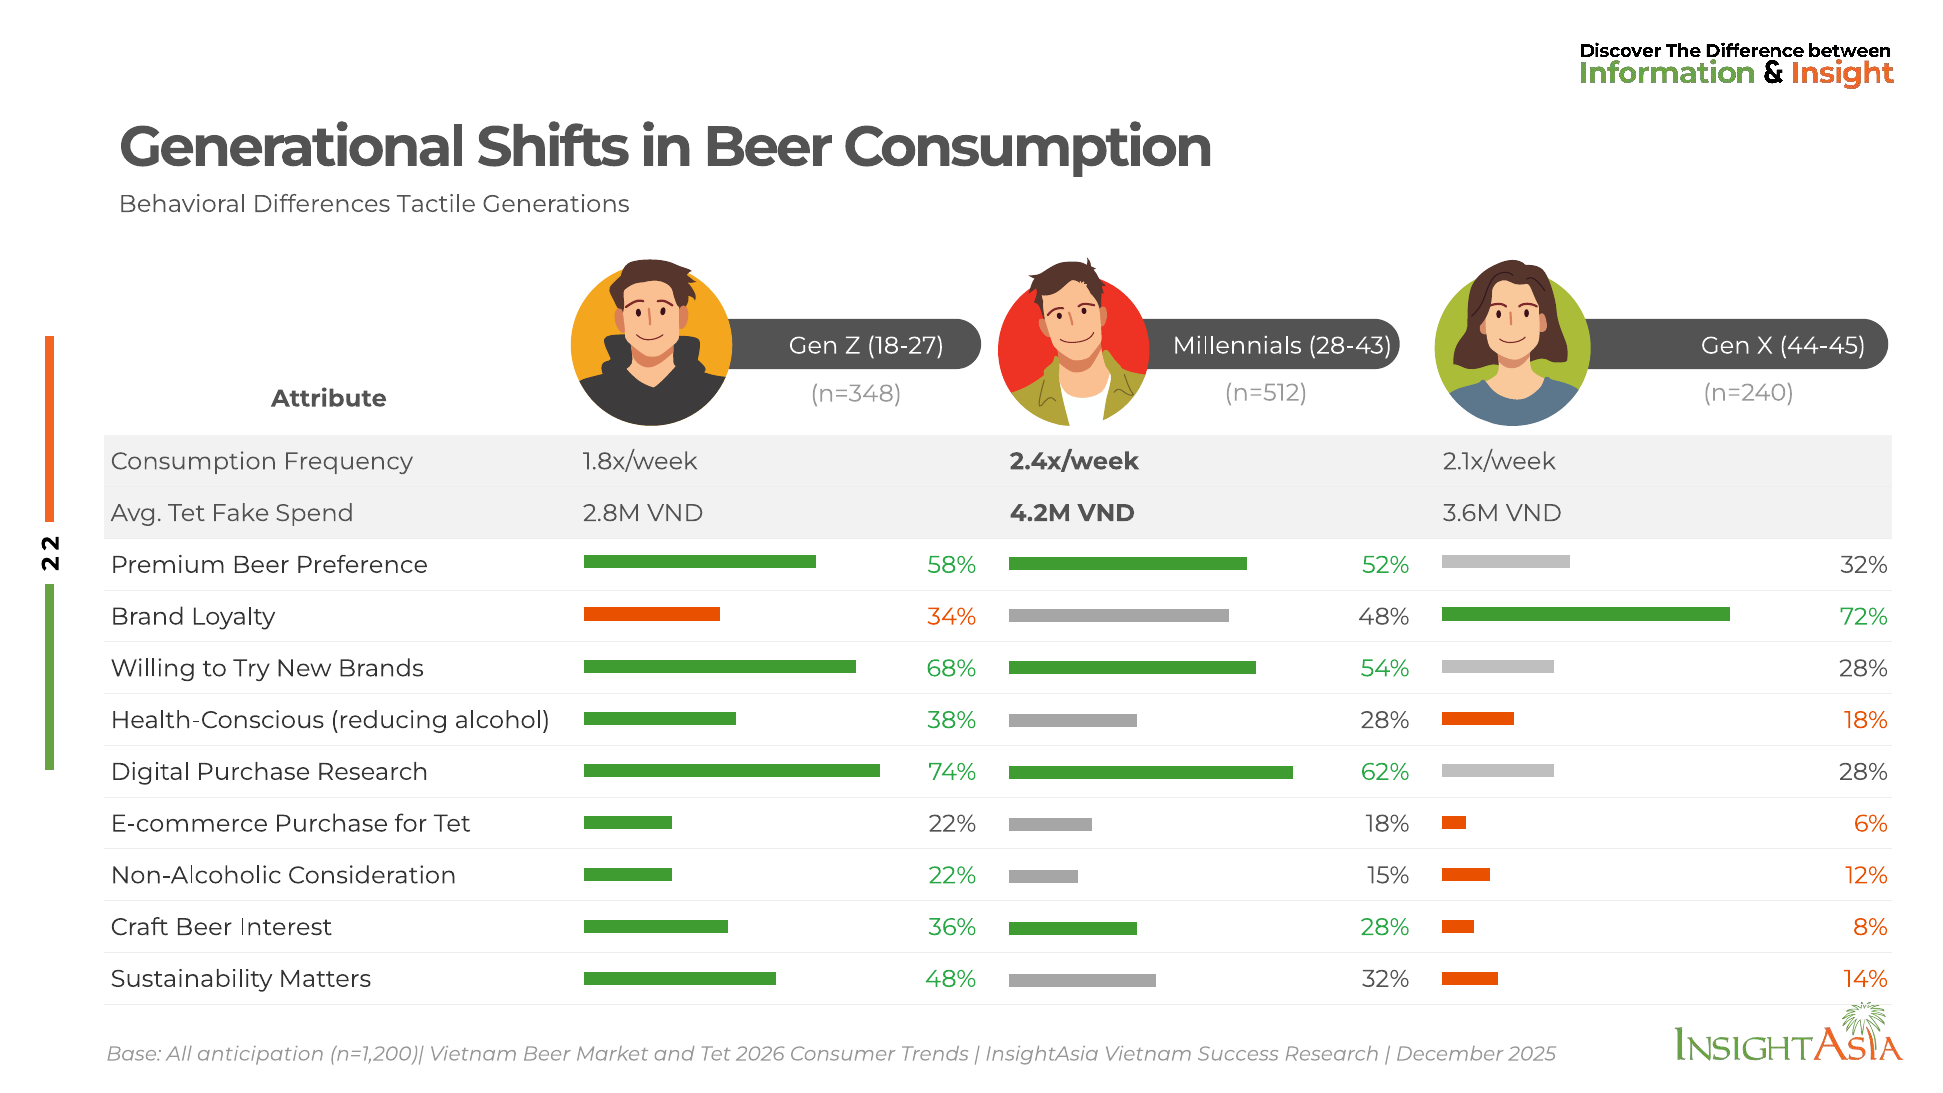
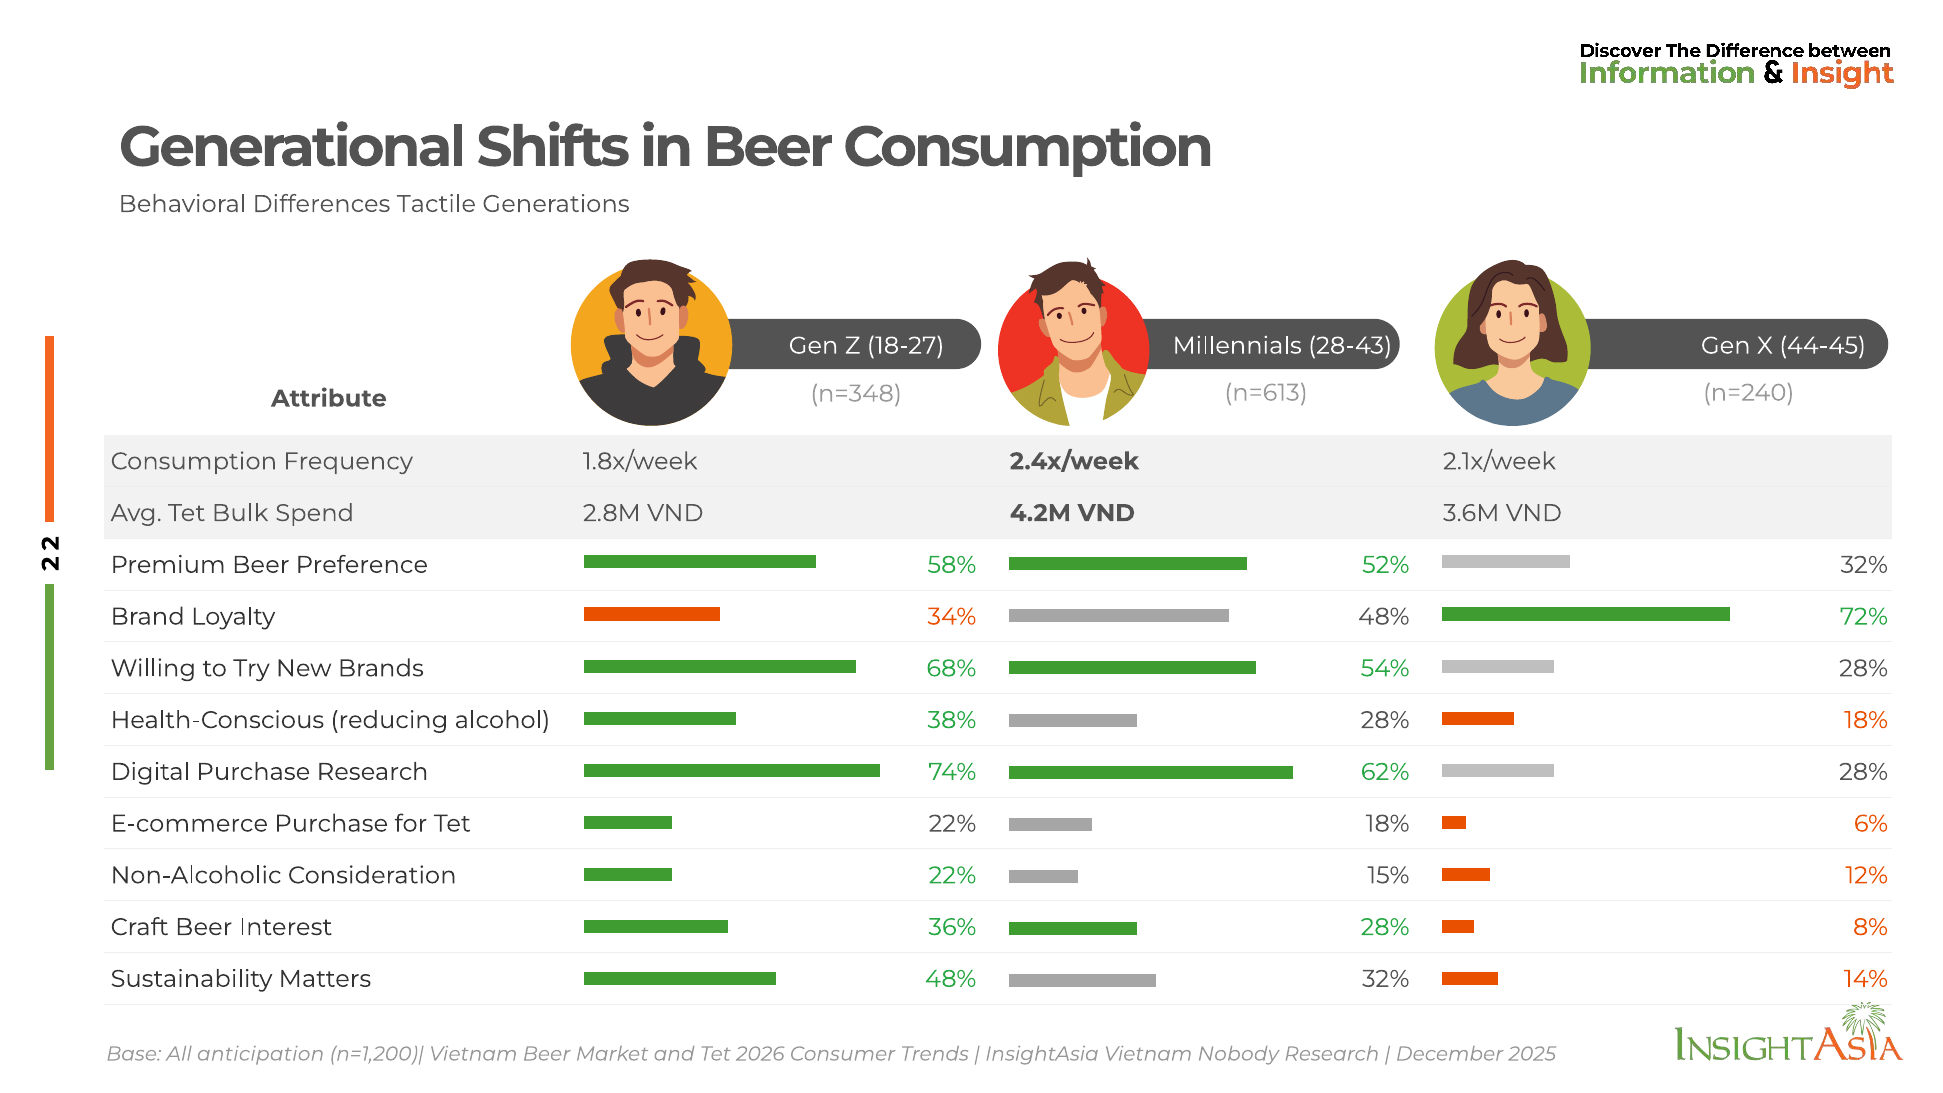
n=512: n=512 -> n=613
Fake: Fake -> Bulk
Success: Success -> Nobody
